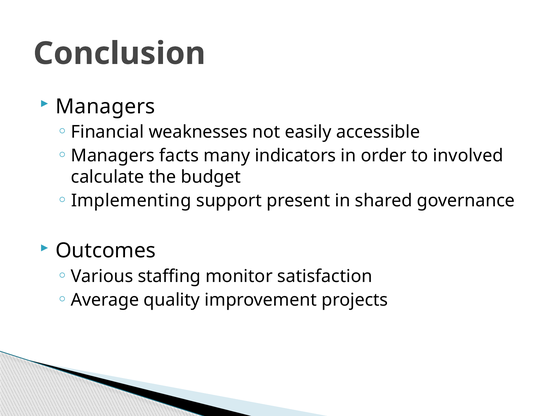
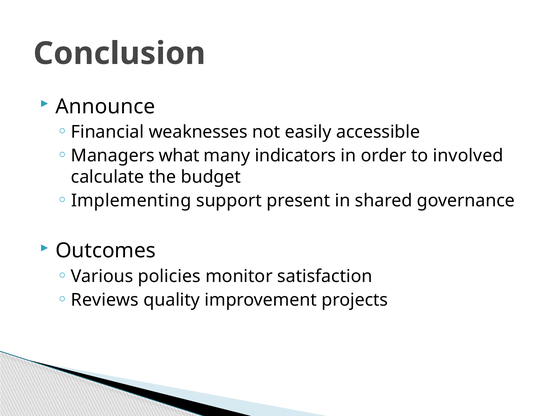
Managers at (105, 107): Managers -> Announce
facts: facts -> what
staffing: staffing -> policies
Average: Average -> Reviews
